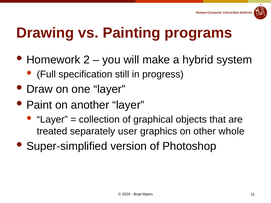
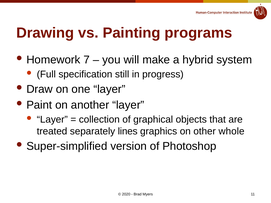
2: 2 -> 7
user: user -> lines
